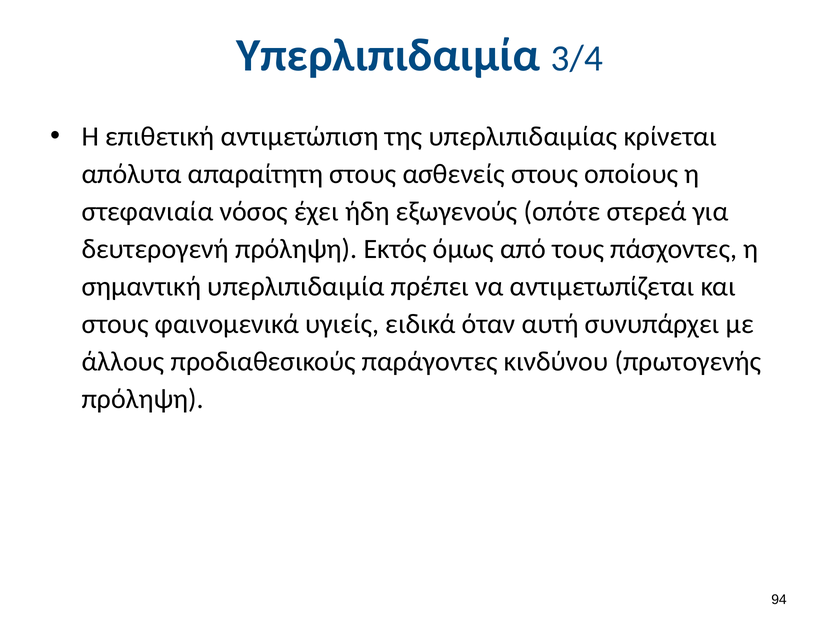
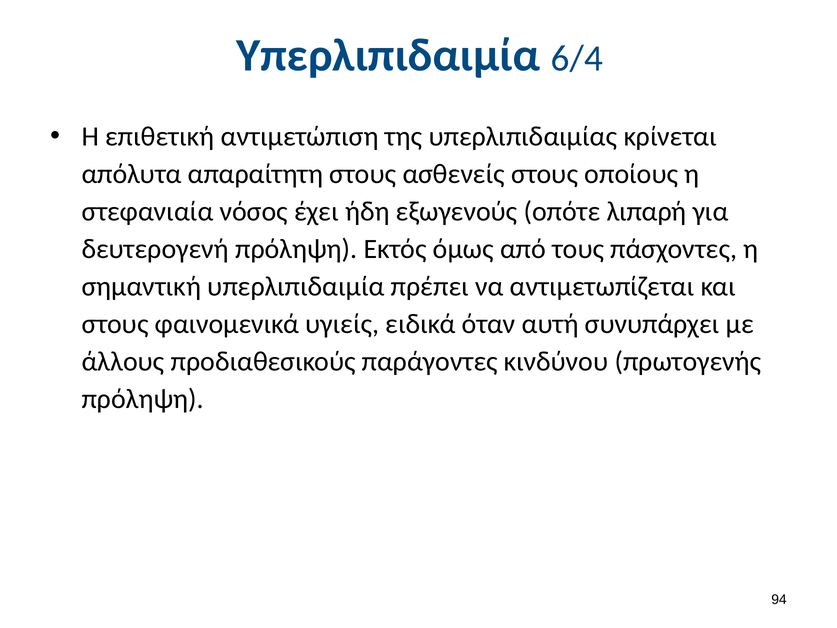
3/4: 3/4 -> 6/4
στερεά: στερεά -> λιπαρή
